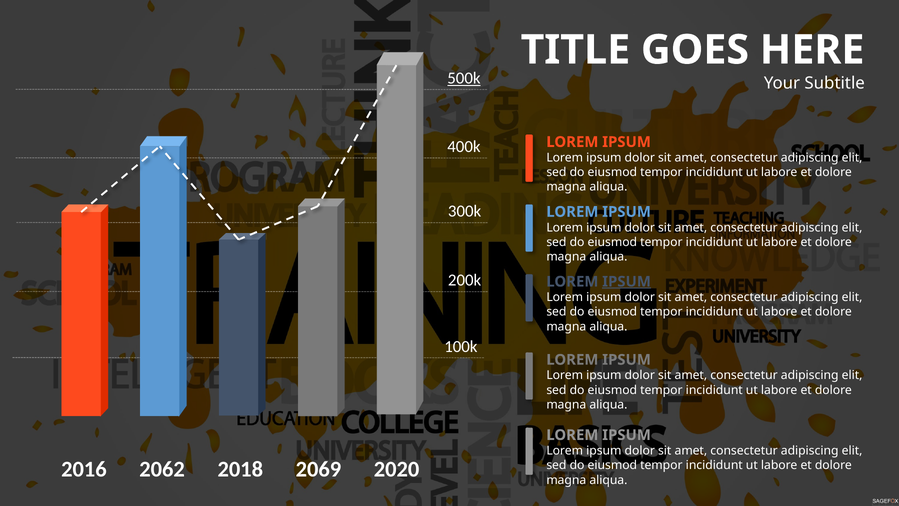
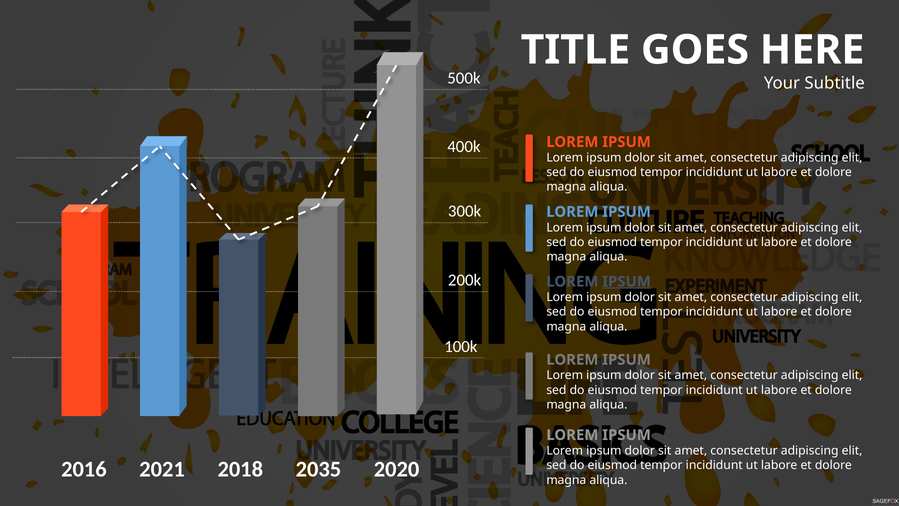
500k underline: present -> none
2062: 2062 -> 2021
2069: 2069 -> 2035
